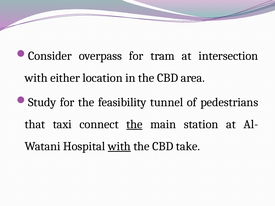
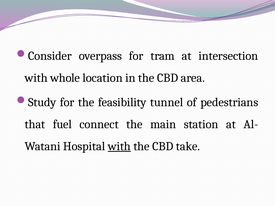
either: either -> whole
taxi: taxi -> fuel
the at (134, 124) underline: present -> none
